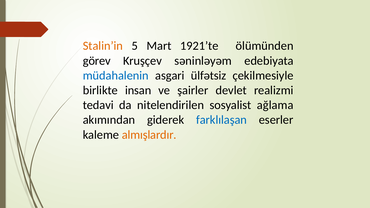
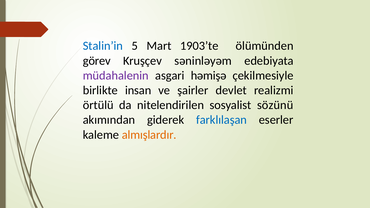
Stalin’in colour: orange -> blue
1921’te: 1921’te -> 1903’te
müdahalenin colour: blue -> purple
ülfətsiz: ülfətsiz -> həmişə
tedavi: tedavi -> örtülü
ağlama: ağlama -> sözünü
